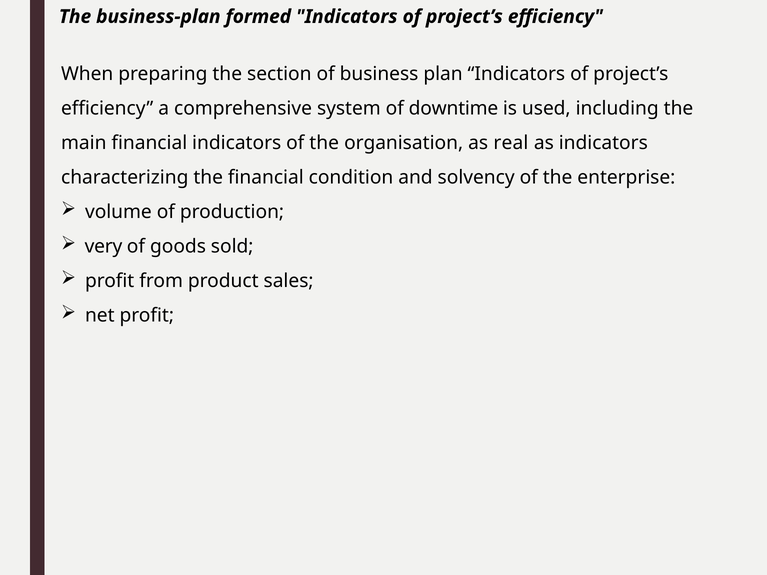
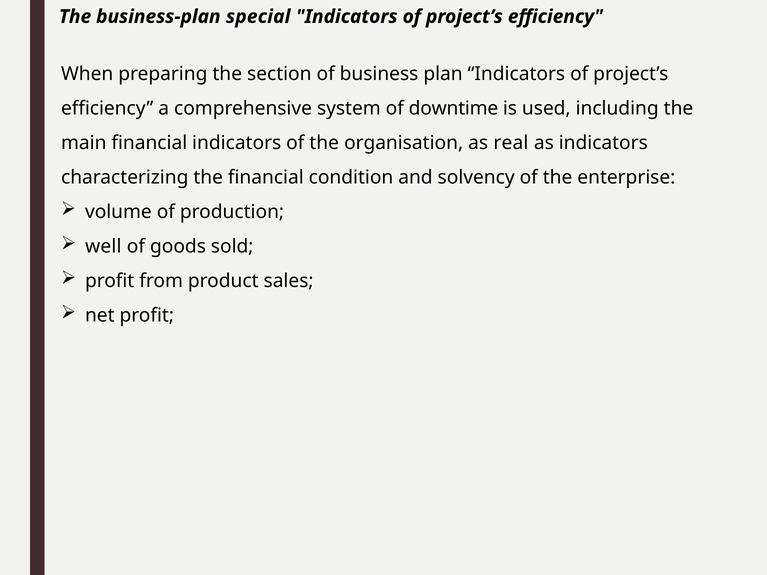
formed: formed -> special
very: very -> well
